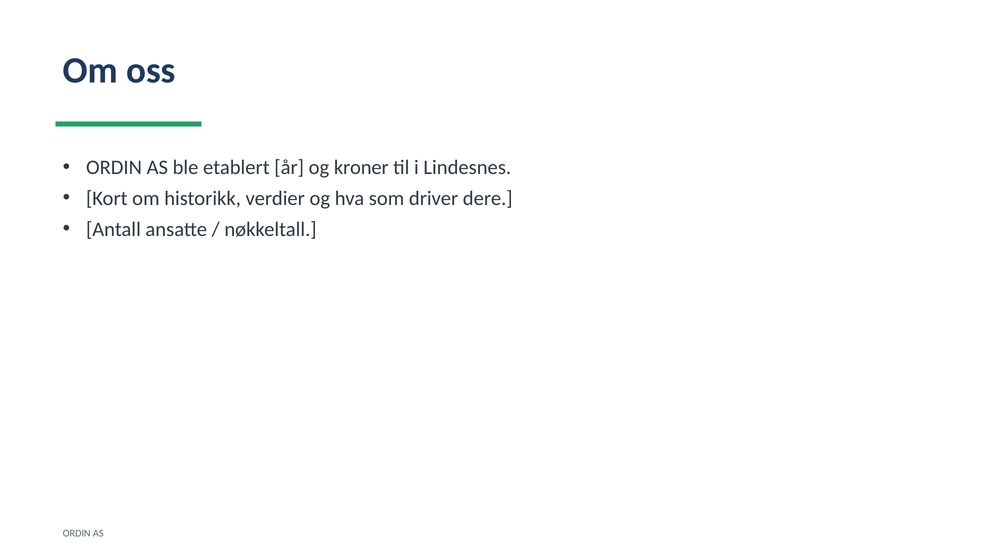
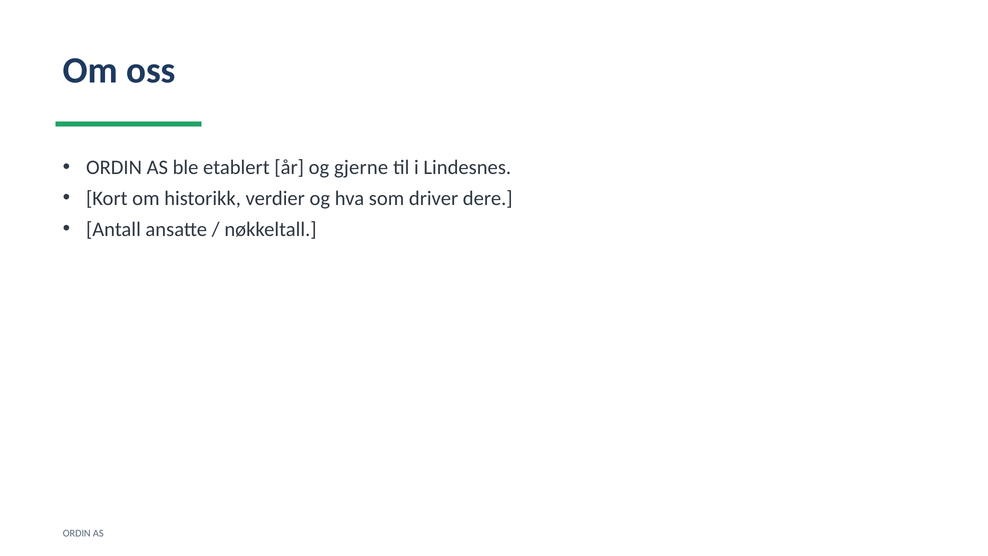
kroner: kroner -> gjerne
